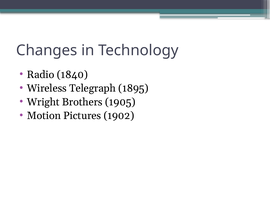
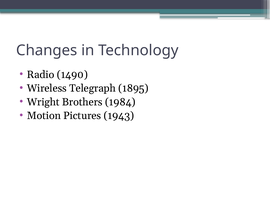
1840: 1840 -> 1490
1905: 1905 -> 1984
1902: 1902 -> 1943
